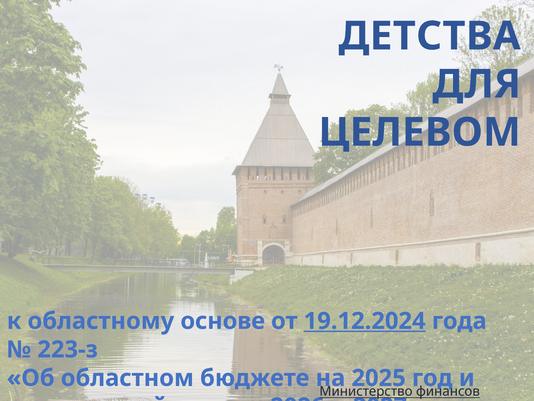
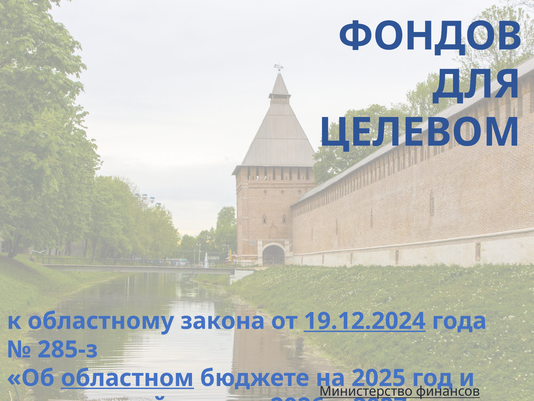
ДЕТСТВА: ДЕТСТВА -> ФОНДОВ
основе: основе -> закона
223-з: 223-з -> 285-з
областном underline: none -> present
